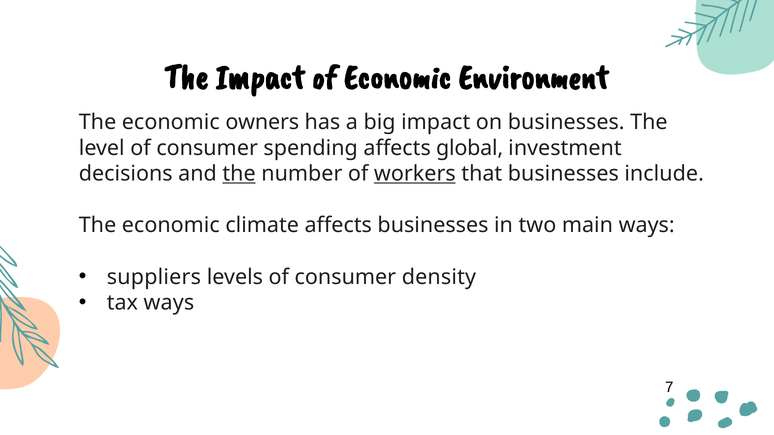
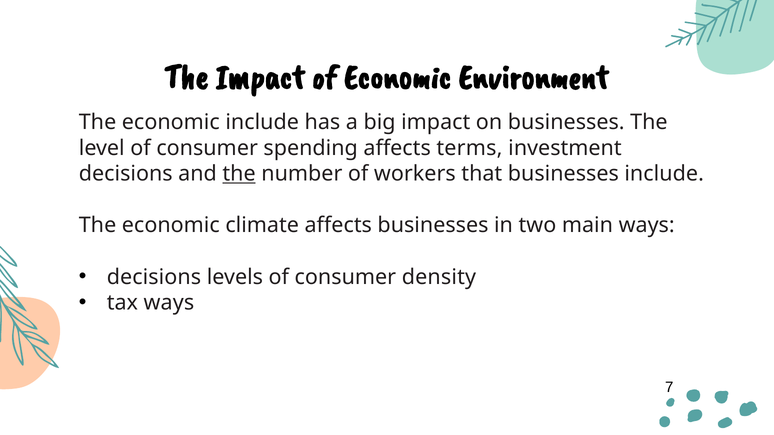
economic owners: owners -> include
global: global -> terms
workers underline: present -> none
suppliers at (154, 277): suppliers -> decisions
